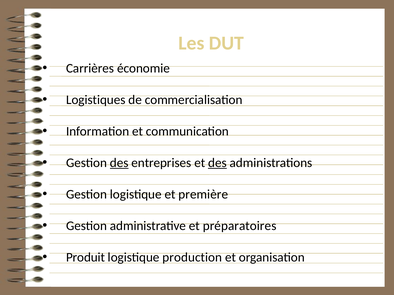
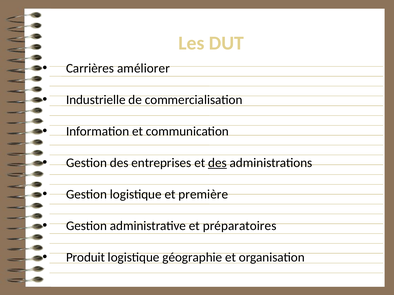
économie: économie -> améliorer
Logistiques: Logistiques -> Industrielle
des at (119, 163) underline: present -> none
production: production -> géographie
